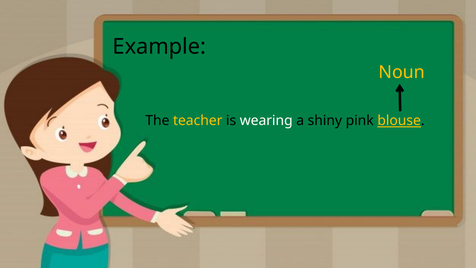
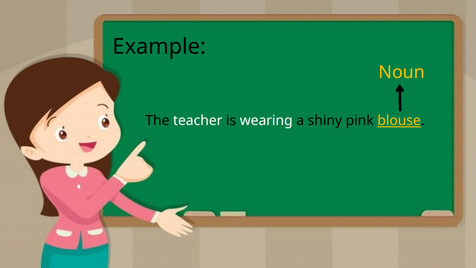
teacher colour: yellow -> white
